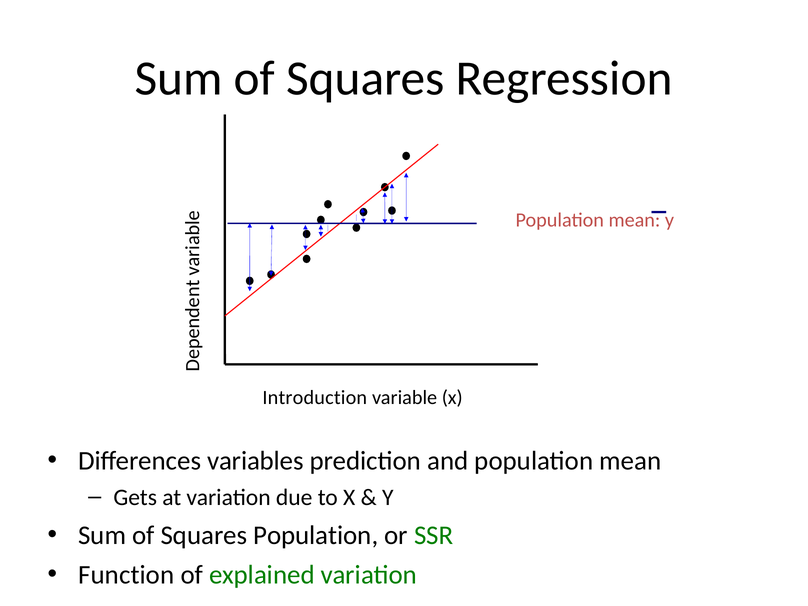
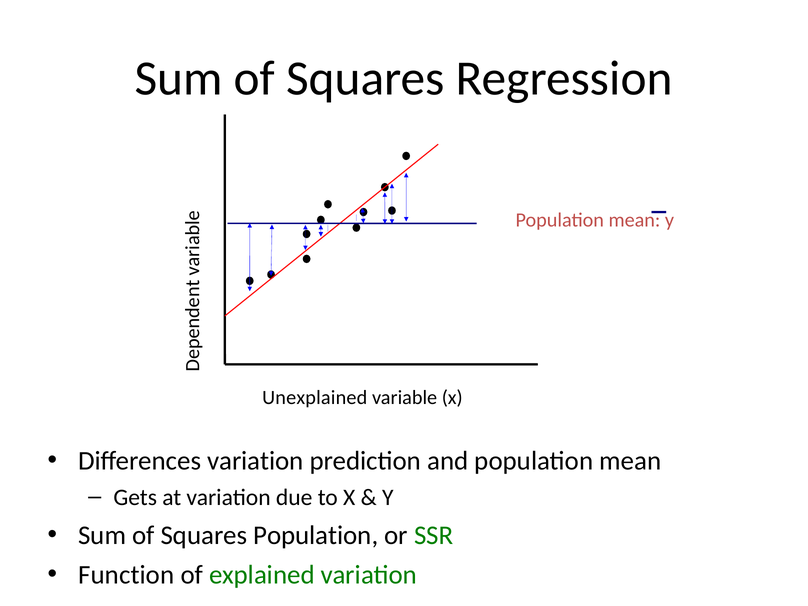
Introduction: Introduction -> Unexplained
Differences variables: variables -> variation
